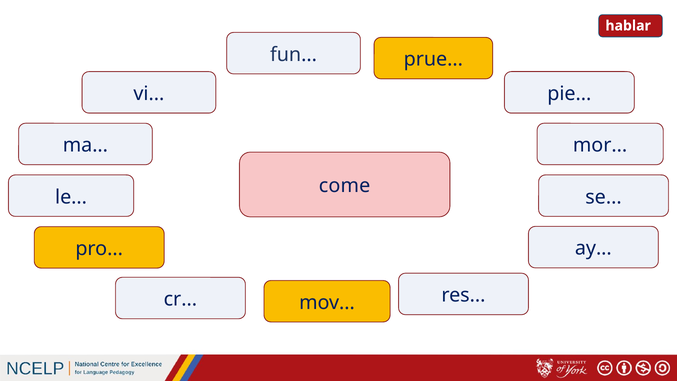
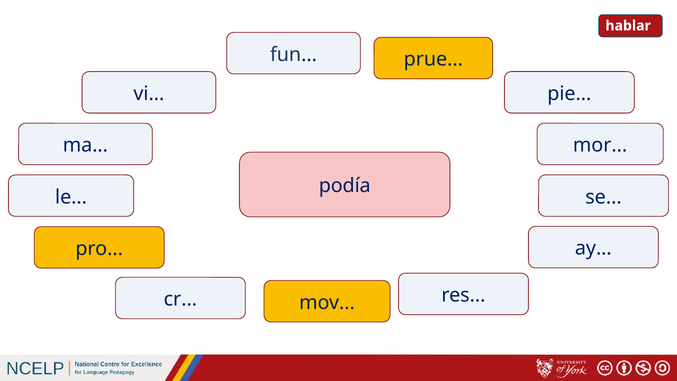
come: come -> podía
